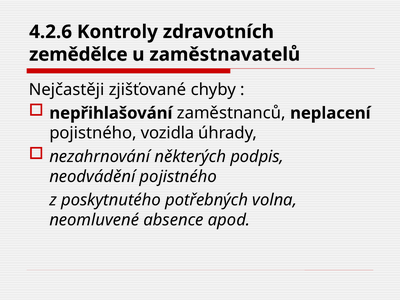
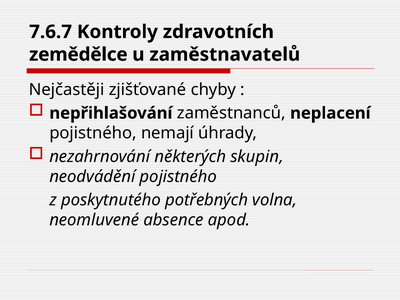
4.2.6: 4.2.6 -> 7.6.7
vozidla: vozidla -> nemají
podpis: podpis -> skupin
